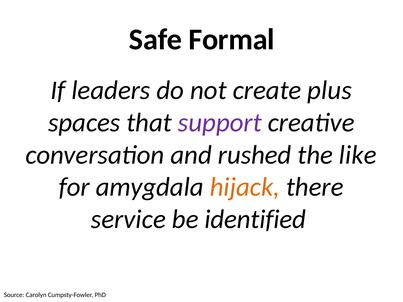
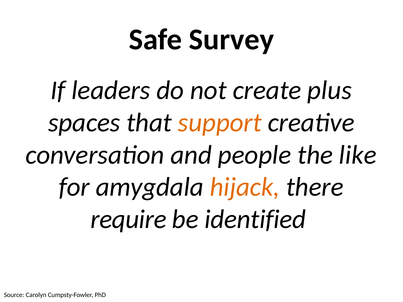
Formal: Formal -> Survey
support colour: purple -> orange
rushed: rushed -> people
service: service -> require
